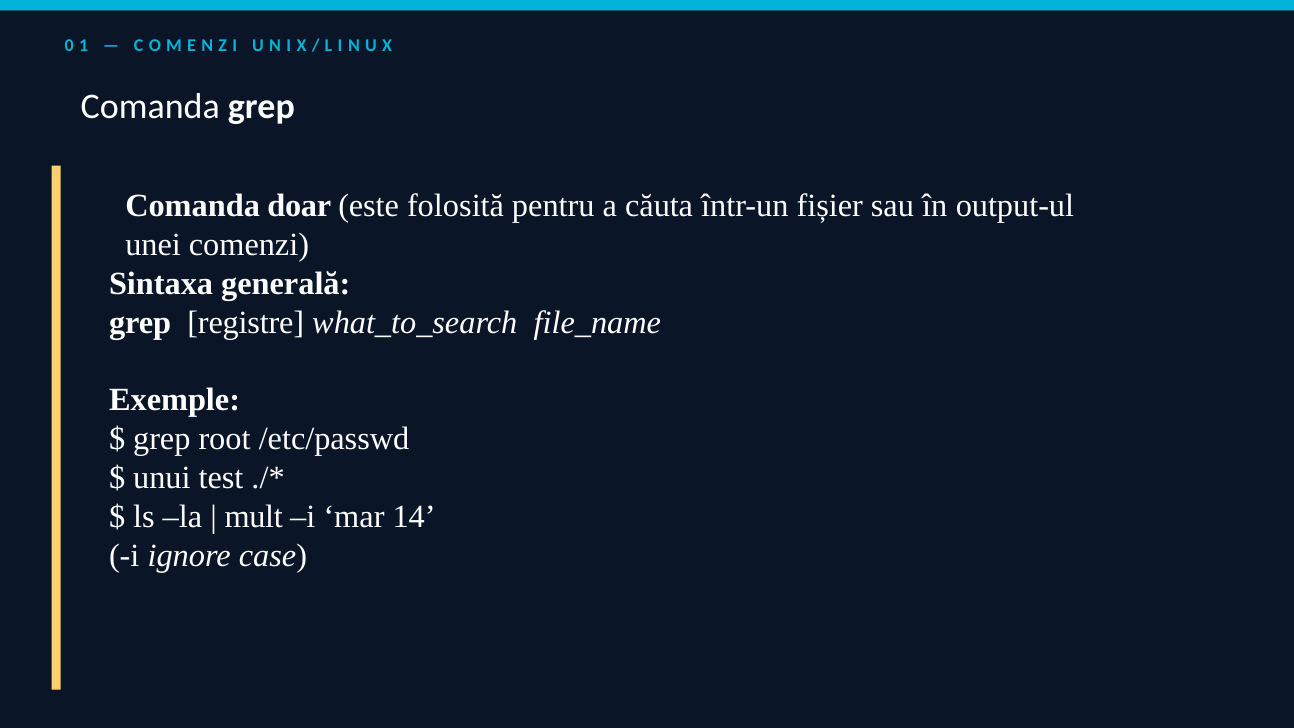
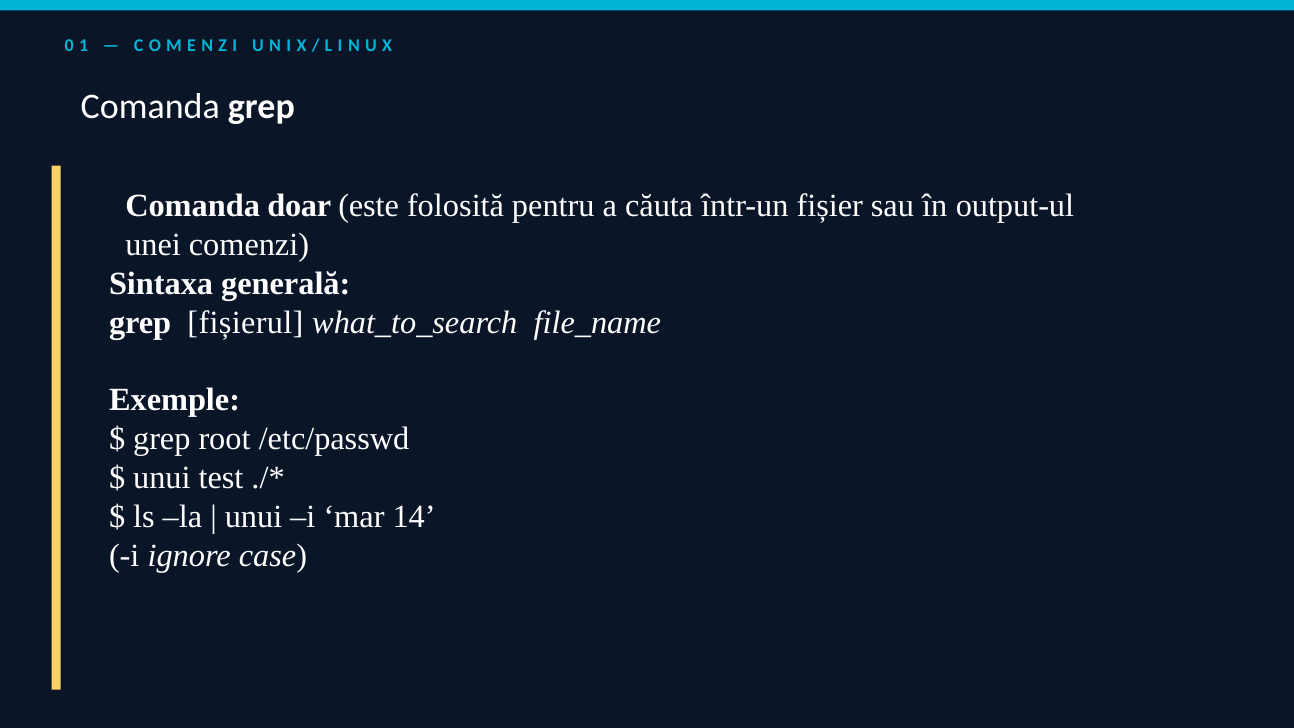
registre: registre -> fișierul
mult at (254, 517): mult -> unui
